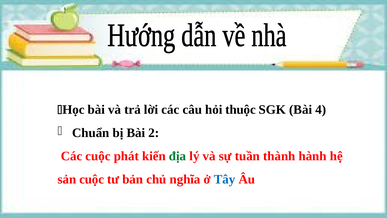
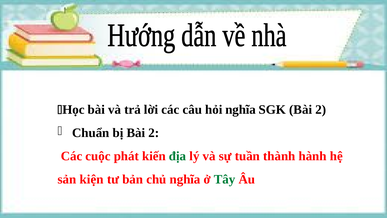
hỏi thuộc: thuộc -> nghĩa
SGK Bài 4: 4 -> 2
sản cuộc: cuộc -> kiện
Tây colour: blue -> green
